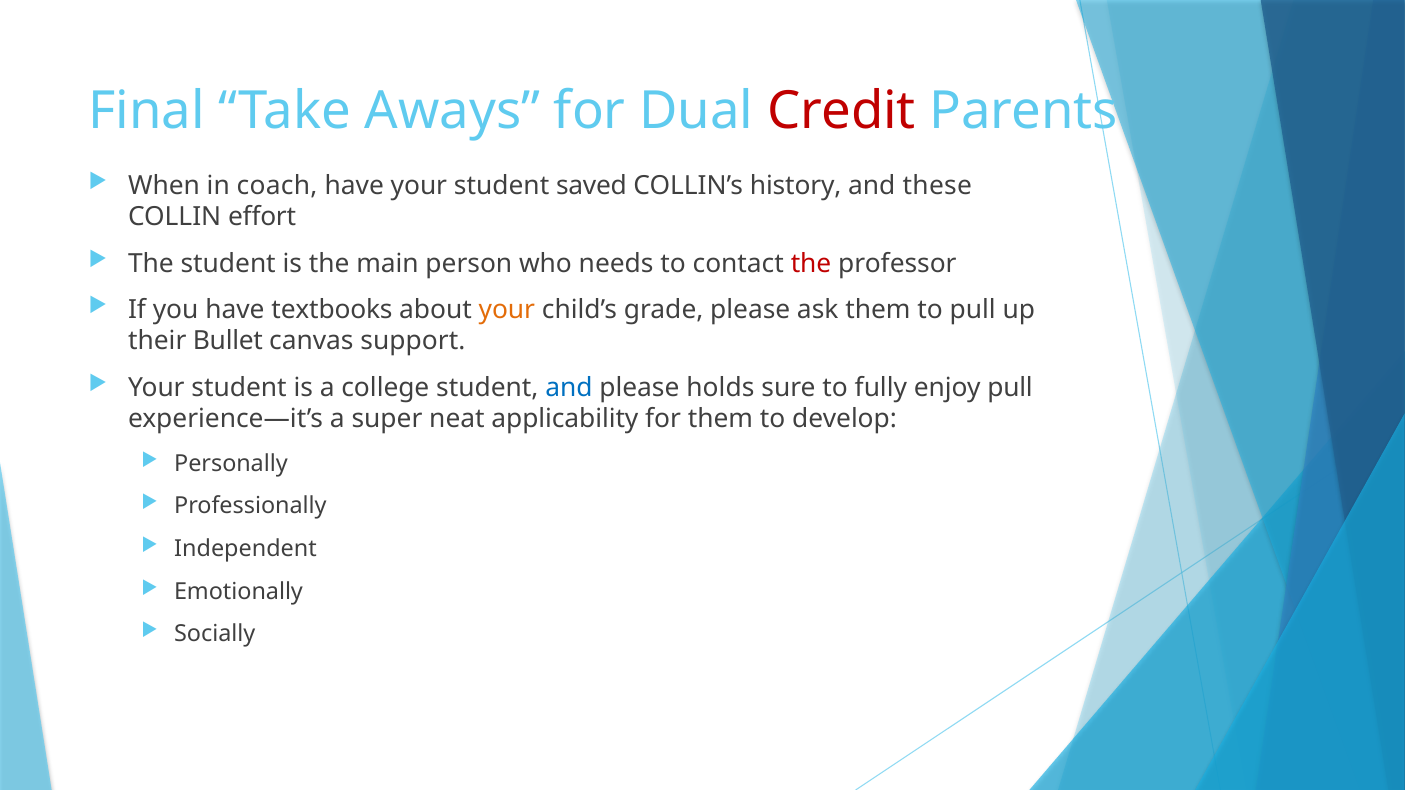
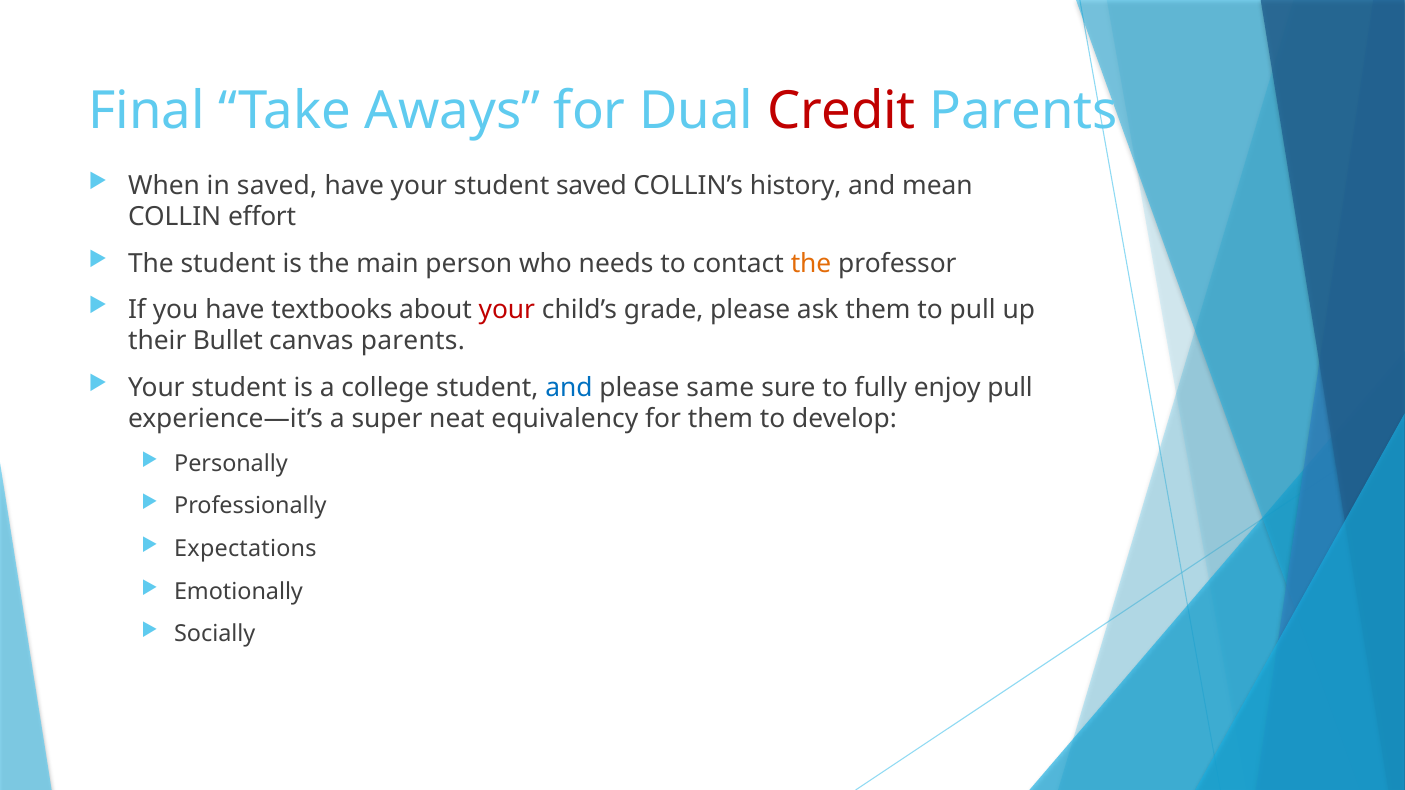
in coach: coach -> saved
these: these -> mean
the at (811, 264) colour: red -> orange
your at (507, 310) colour: orange -> red
canvas support: support -> parents
holds: holds -> same
applicability: applicability -> equivalency
Independent: Independent -> Expectations
